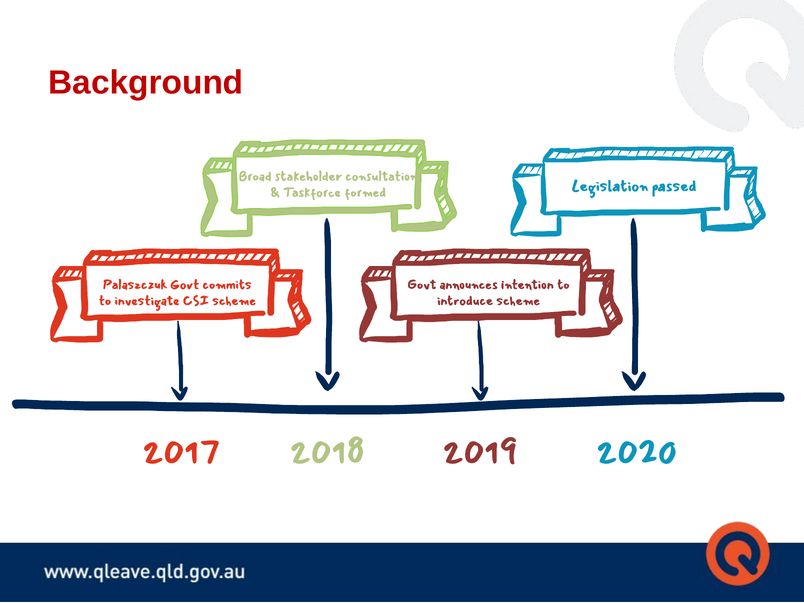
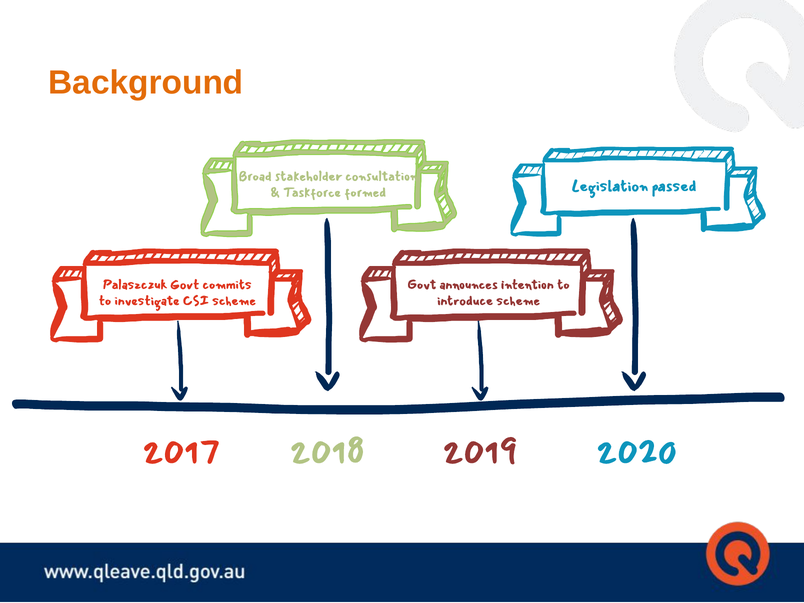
Background colour: red -> orange
